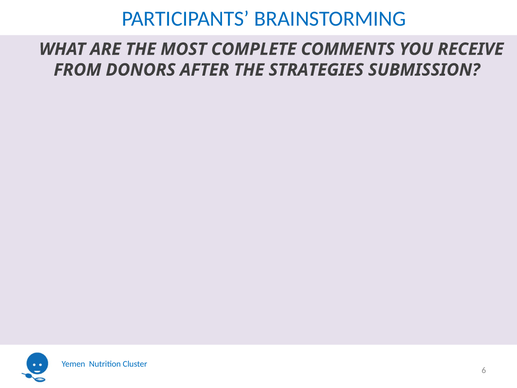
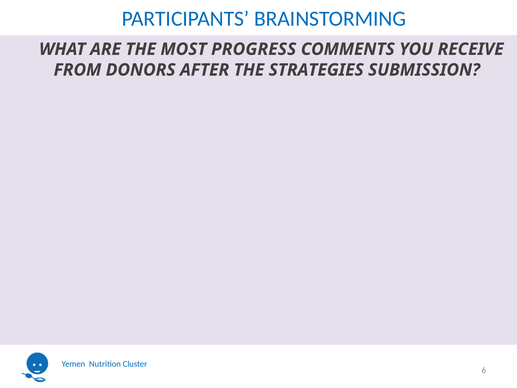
COMPLETE: COMPLETE -> PROGRESS
